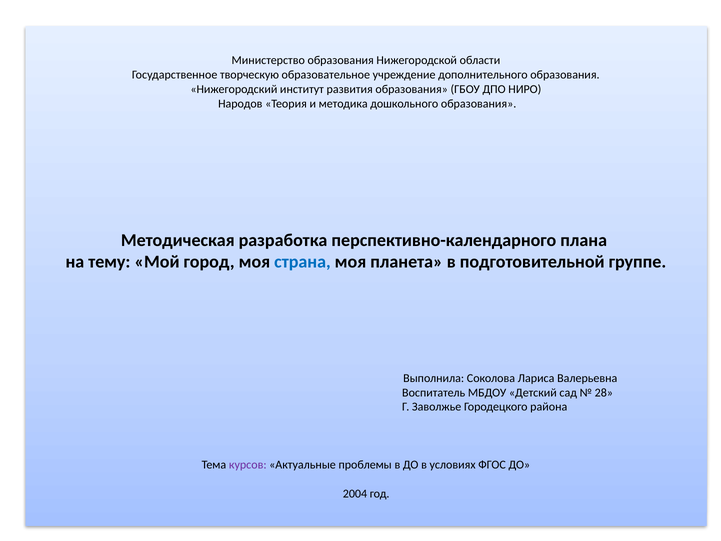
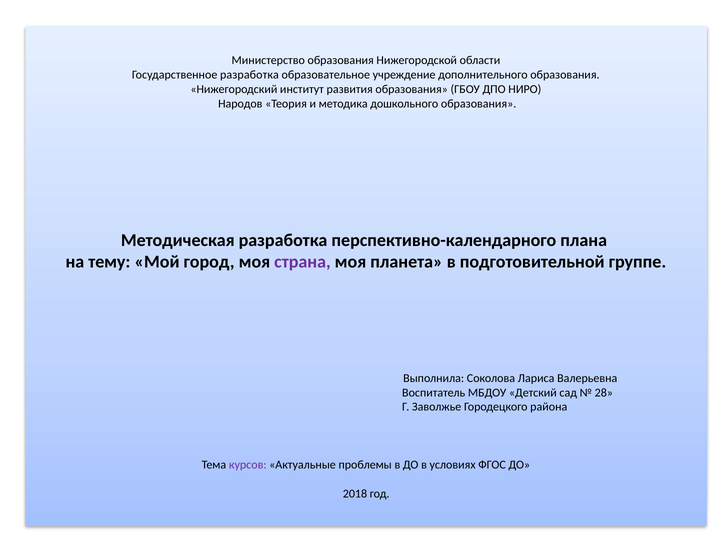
Государственное творческую: творческую -> разработка
страна colour: blue -> purple
2004: 2004 -> 2018
